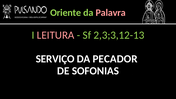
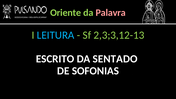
LEITURA colour: pink -> light blue
SERVIÇO: SERVIÇO -> ESCRITO
PECADOR: PECADOR -> SENTADO
